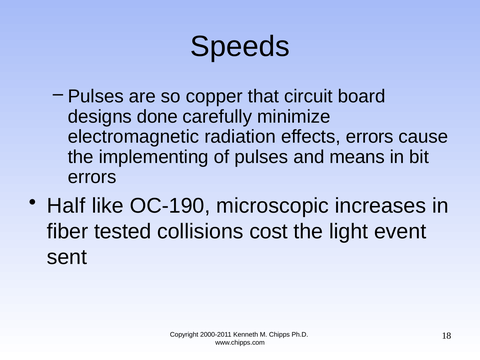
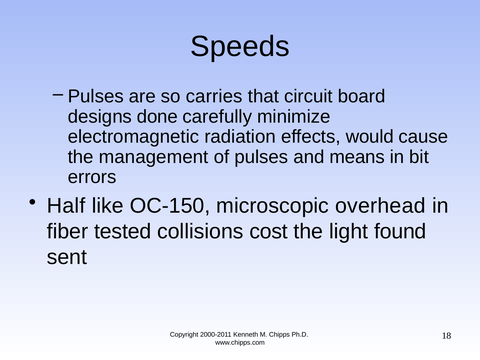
copper: copper -> carries
effects errors: errors -> would
implementing: implementing -> management
OC-190: OC-190 -> OC-150
increases: increases -> overhead
event: event -> found
